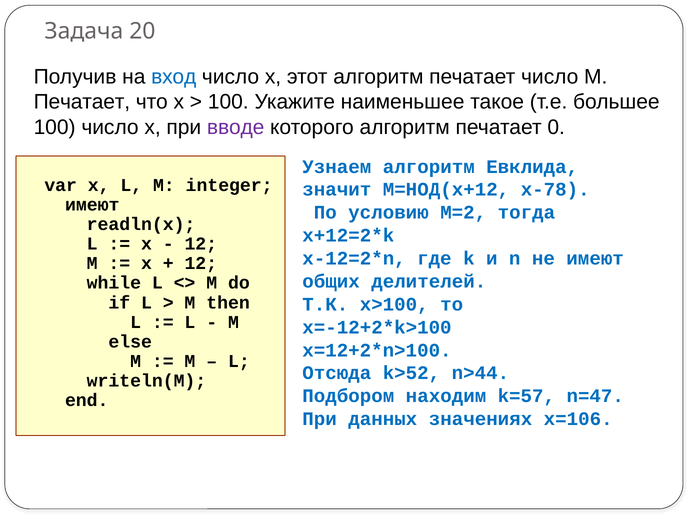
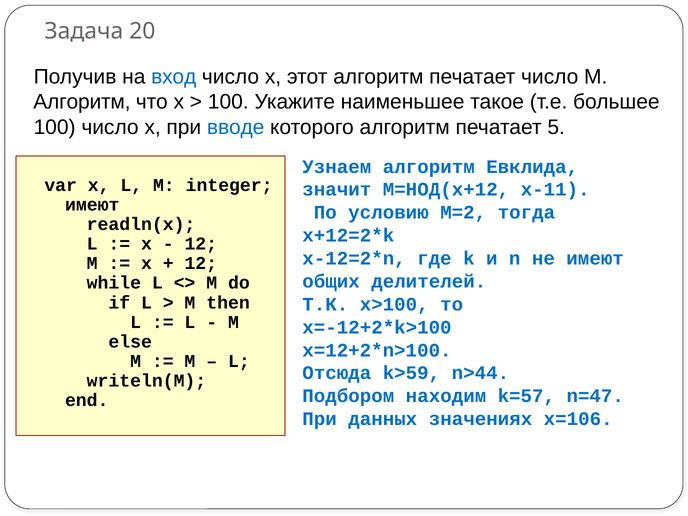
Печатает at (82, 102): Печатает -> Алгоритм
вводе colour: purple -> blue
0: 0 -> 5
х-78: х-78 -> х-11
k>52: k>52 -> k>59
